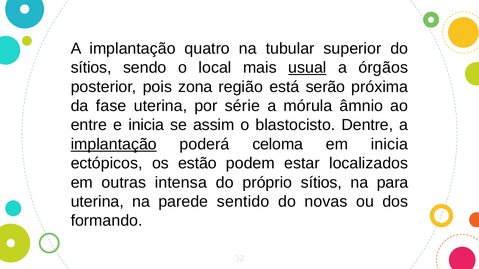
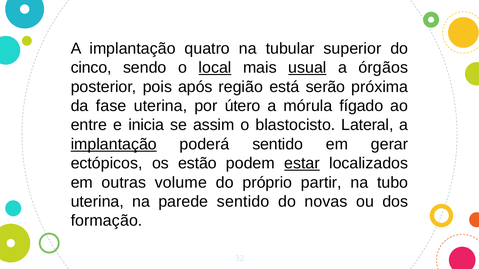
sítios at (91, 68): sítios -> cinco
local underline: none -> present
zona: zona -> após
série: série -> útero
âmnio: âmnio -> fígado
Dentre: Dentre -> Lateral
poderá celoma: celoma -> sentido
em inicia: inicia -> gerar
estar underline: none -> present
intensa: intensa -> volume
próprio sítios: sítios -> partir
para: para -> tubo
formando: formando -> formação
